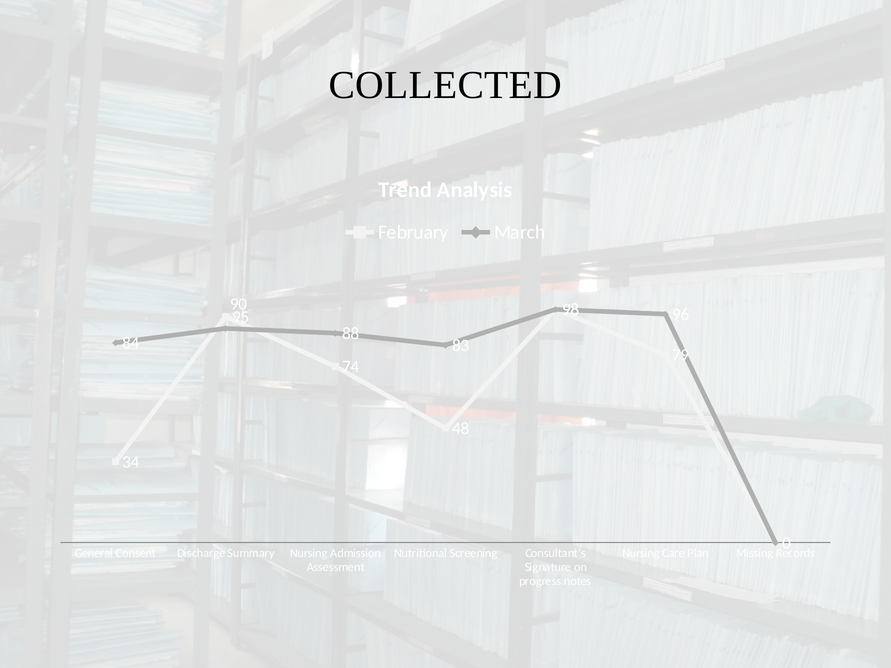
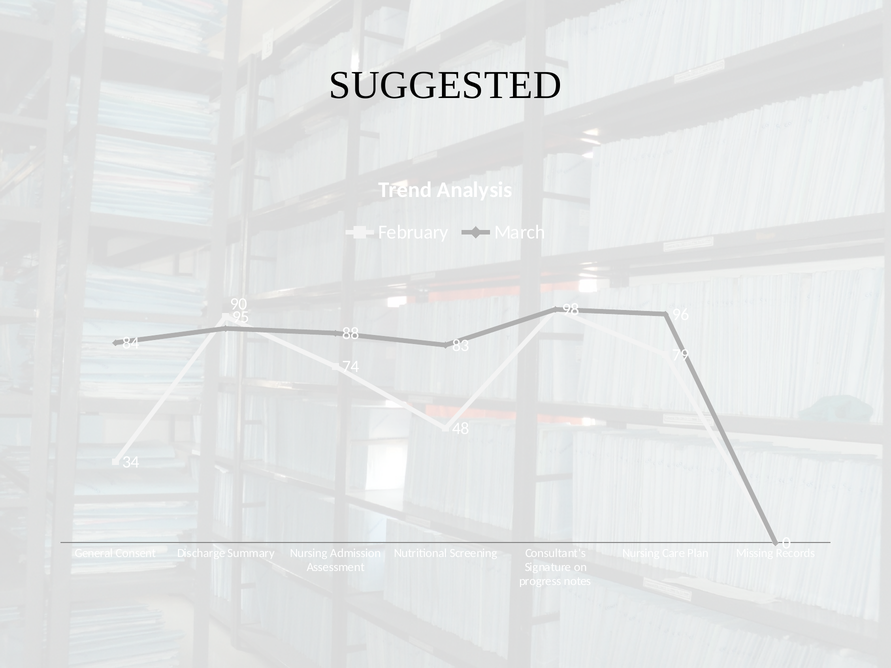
COLLECTED: COLLECTED -> SUGGESTED
